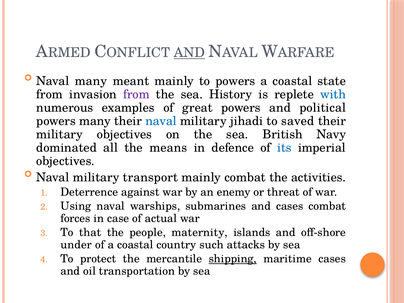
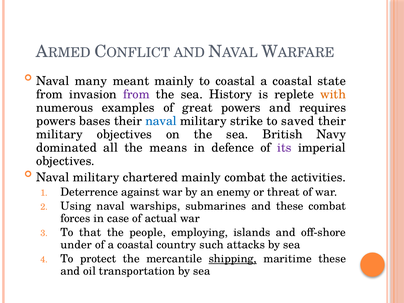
AND at (189, 53) underline: present -> none
to powers: powers -> coastal
with colour: blue -> orange
political: political -> requires
powers many: many -> bases
jihadi: jihadi -> strike
its colour: blue -> purple
transport: transport -> chartered
and cases: cases -> these
maternity: maternity -> employing
maritime cases: cases -> these
